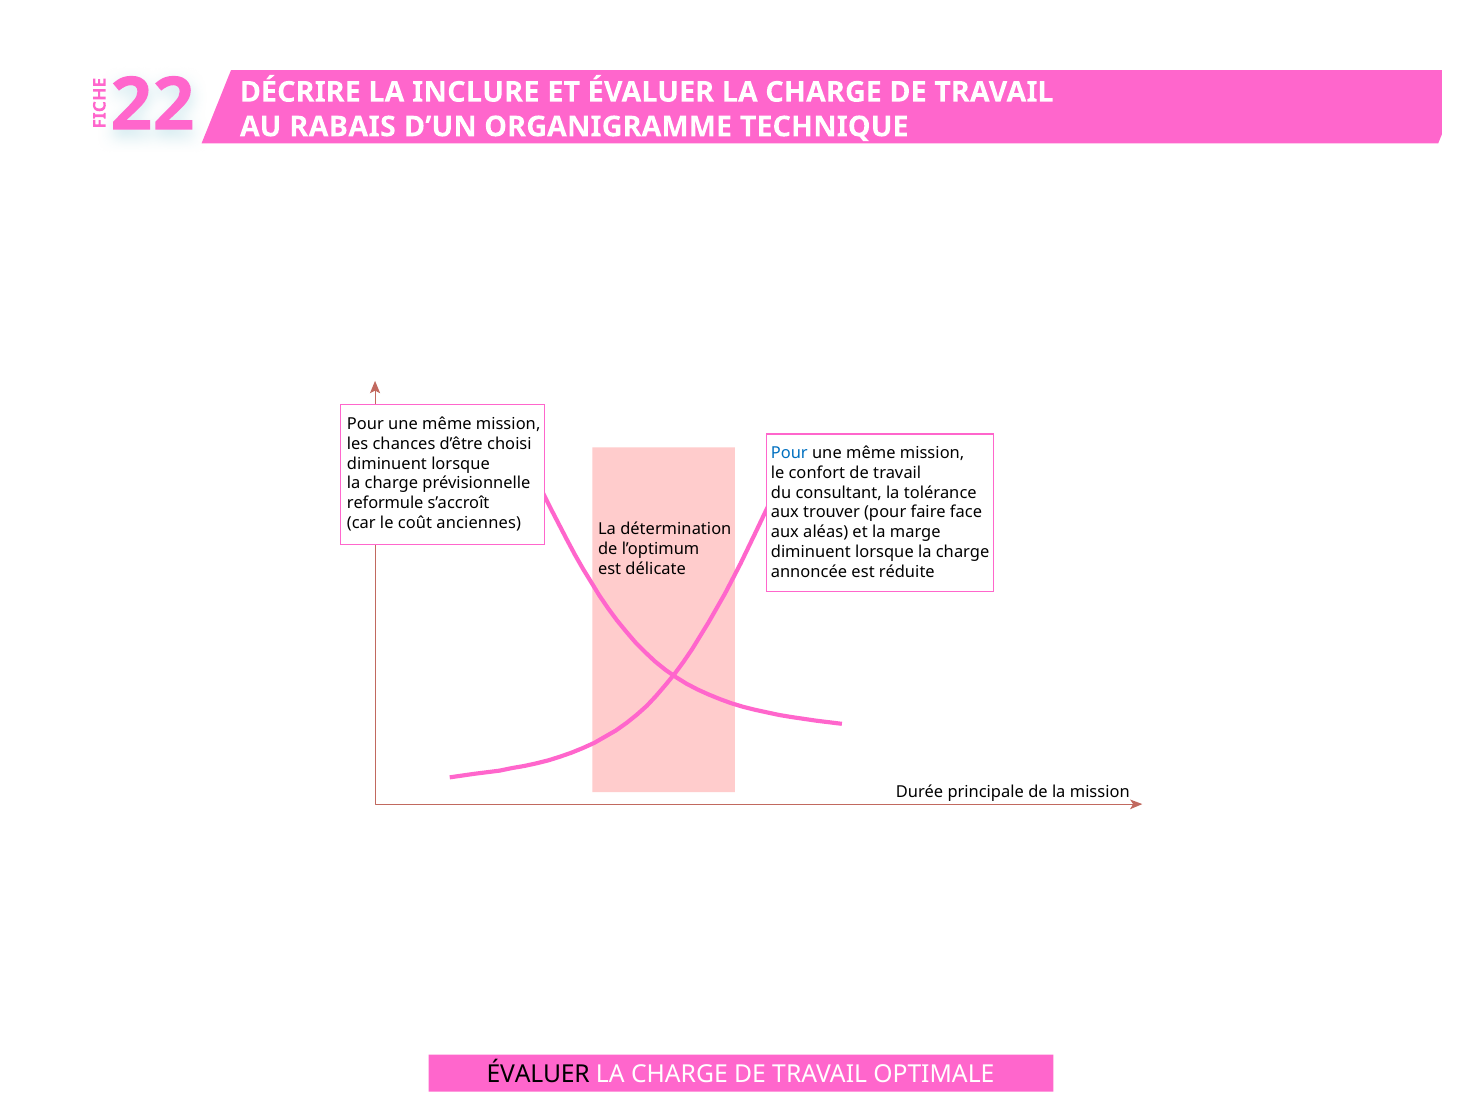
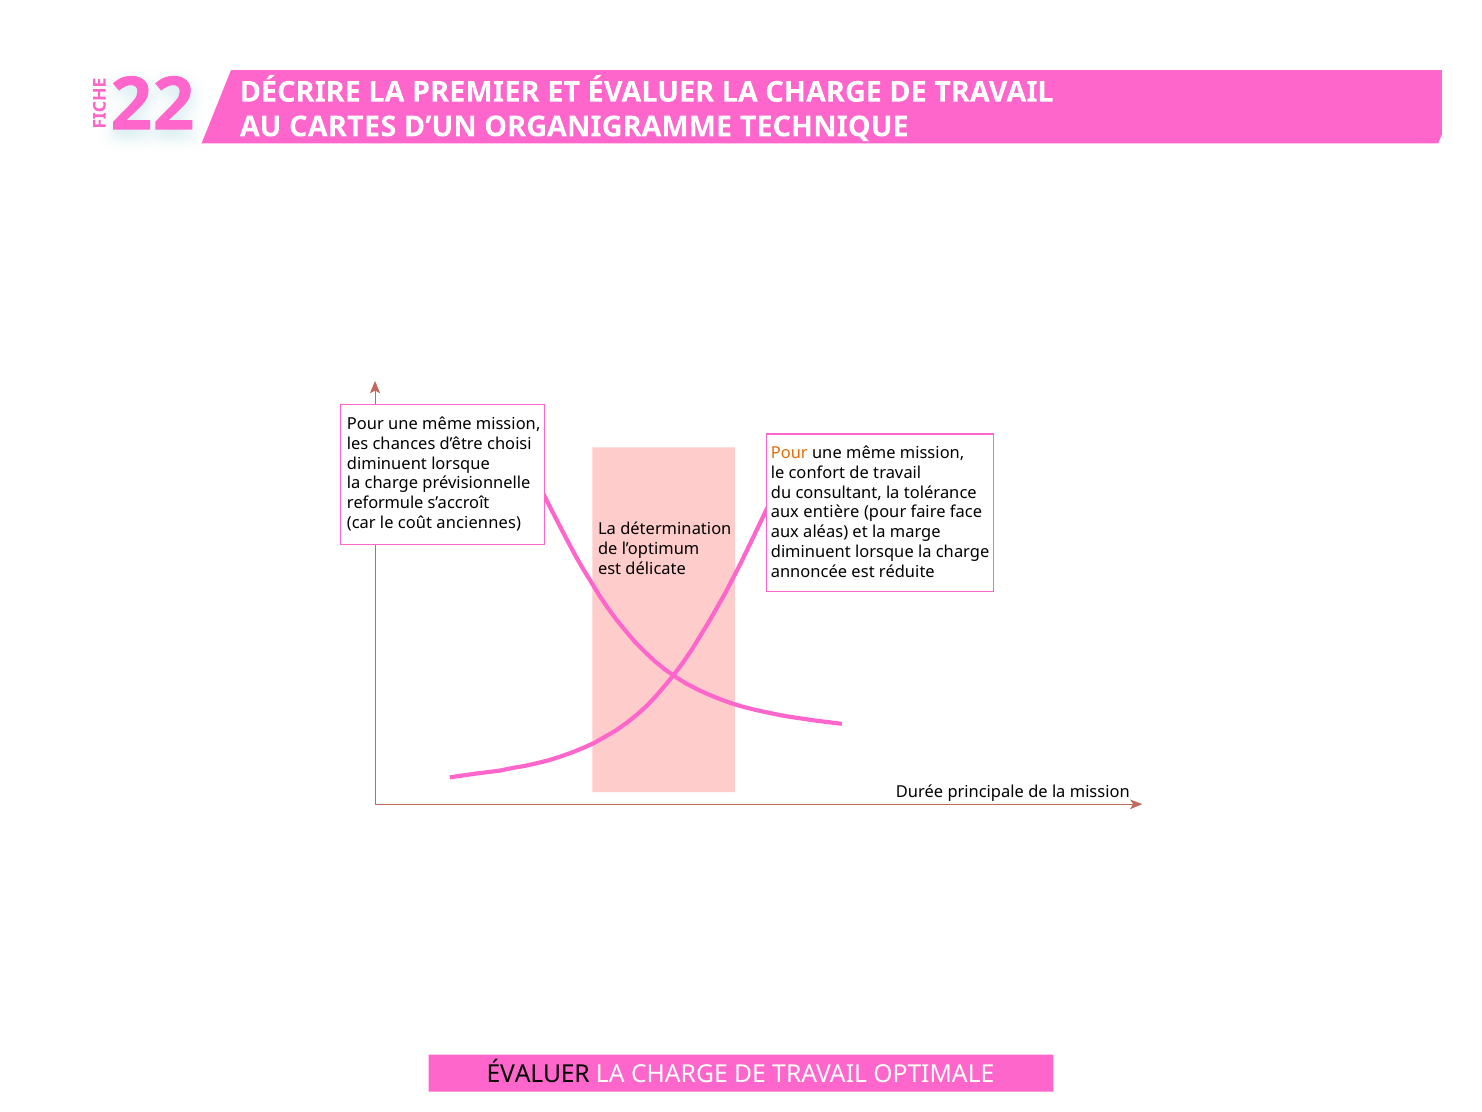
INCLURE: INCLURE -> PREMIER
RABAIS: RABAIS -> CARTES
Pour at (789, 453) colour: blue -> orange
trouver: trouver -> entière
